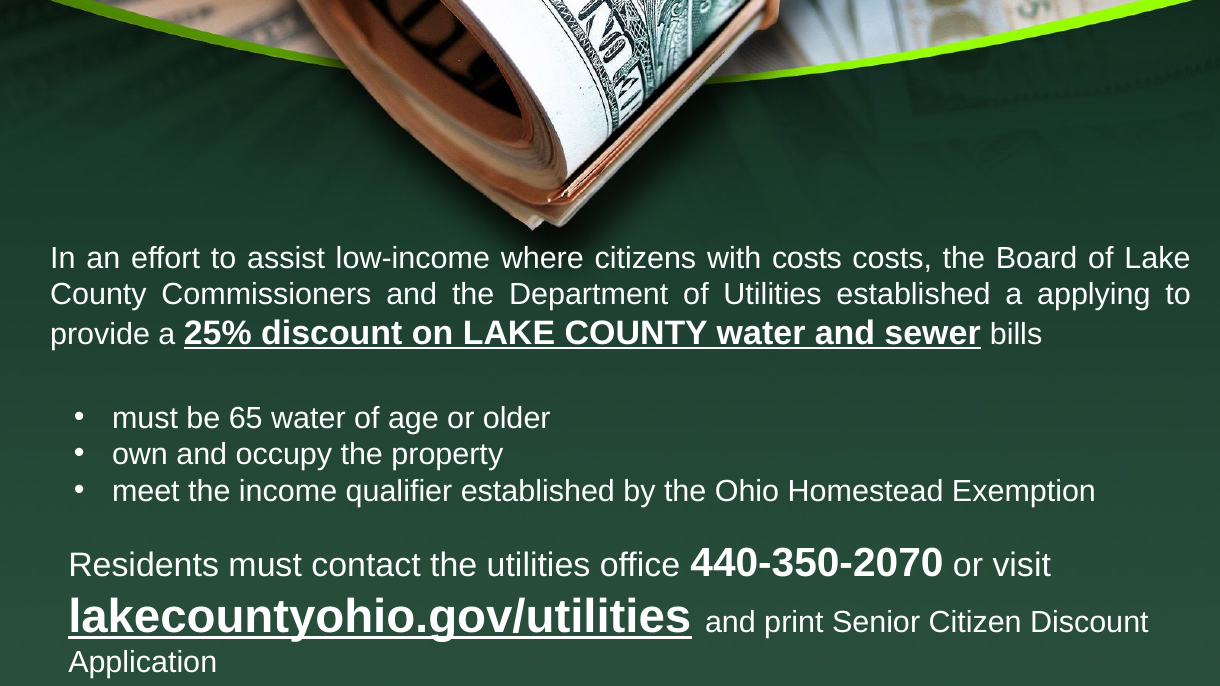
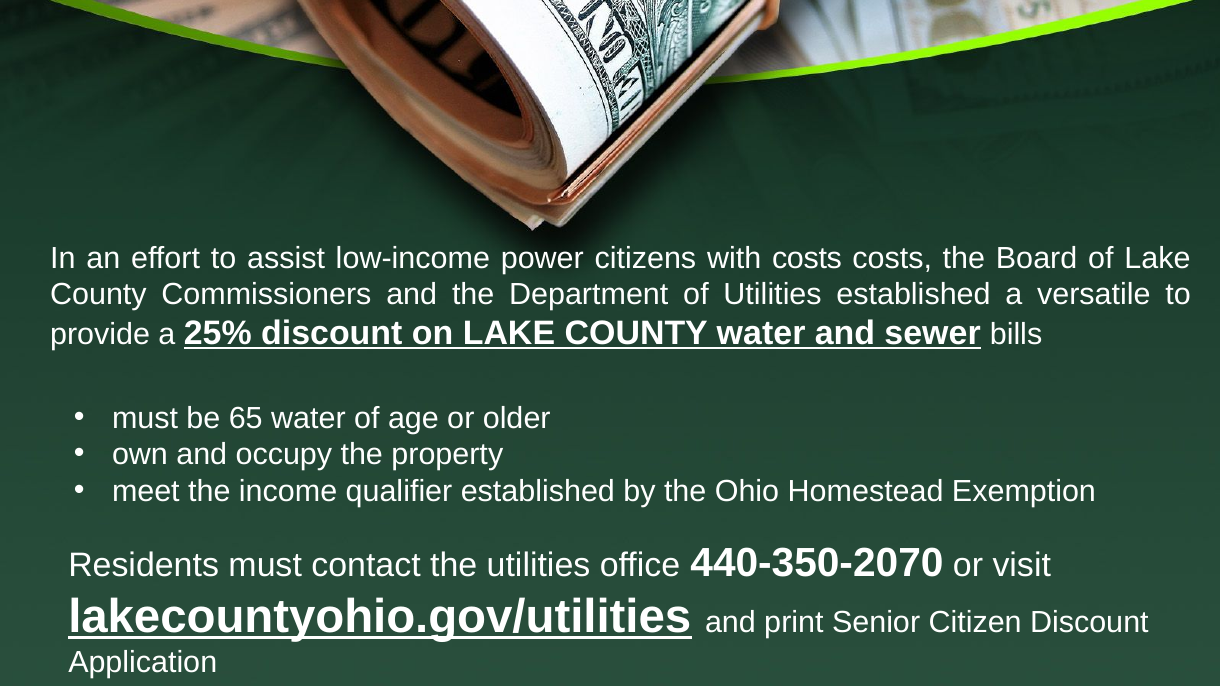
where: where -> power
applying: applying -> versatile
